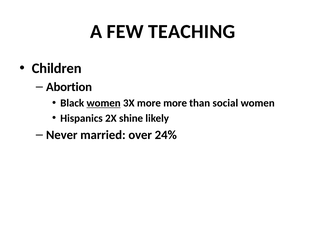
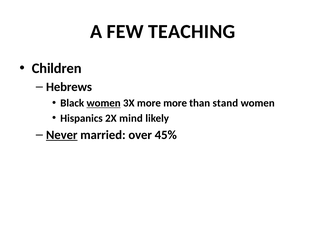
Abortion: Abortion -> Hebrews
social: social -> stand
shine: shine -> mind
Never underline: none -> present
24%: 24% -> 45%
